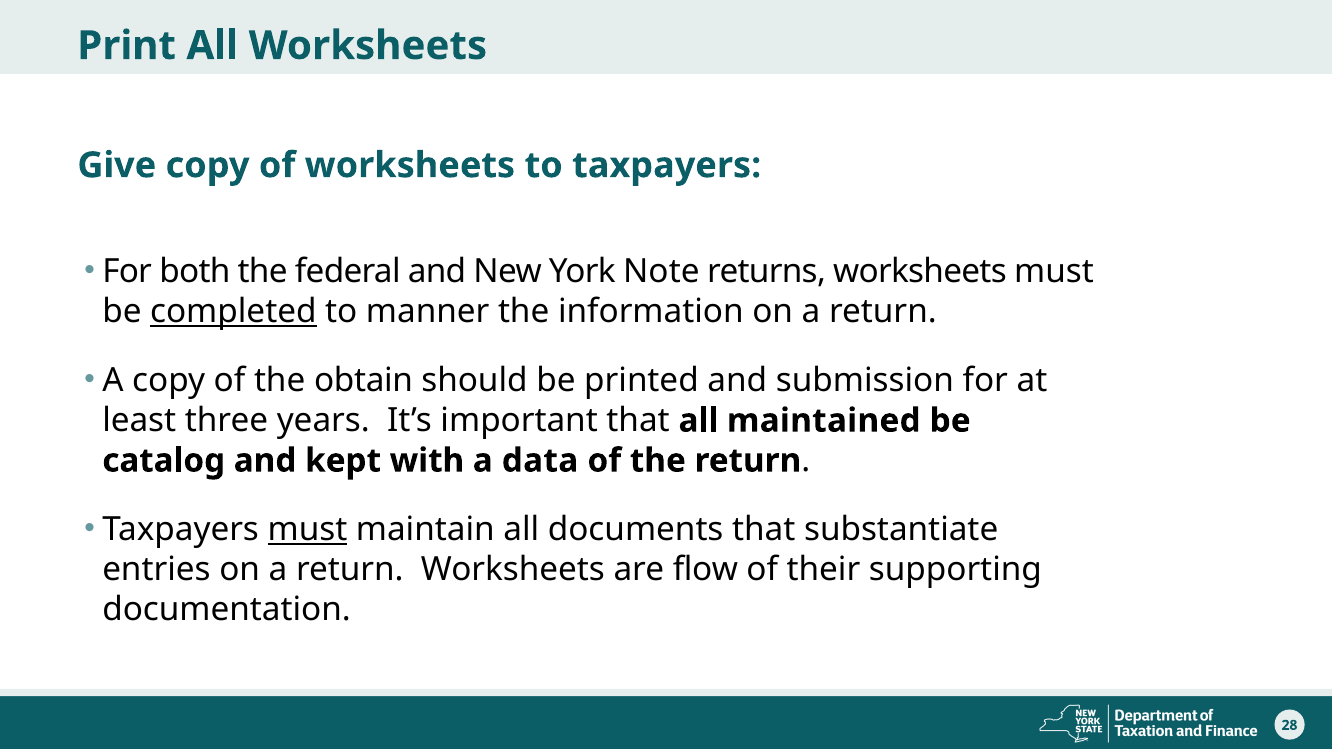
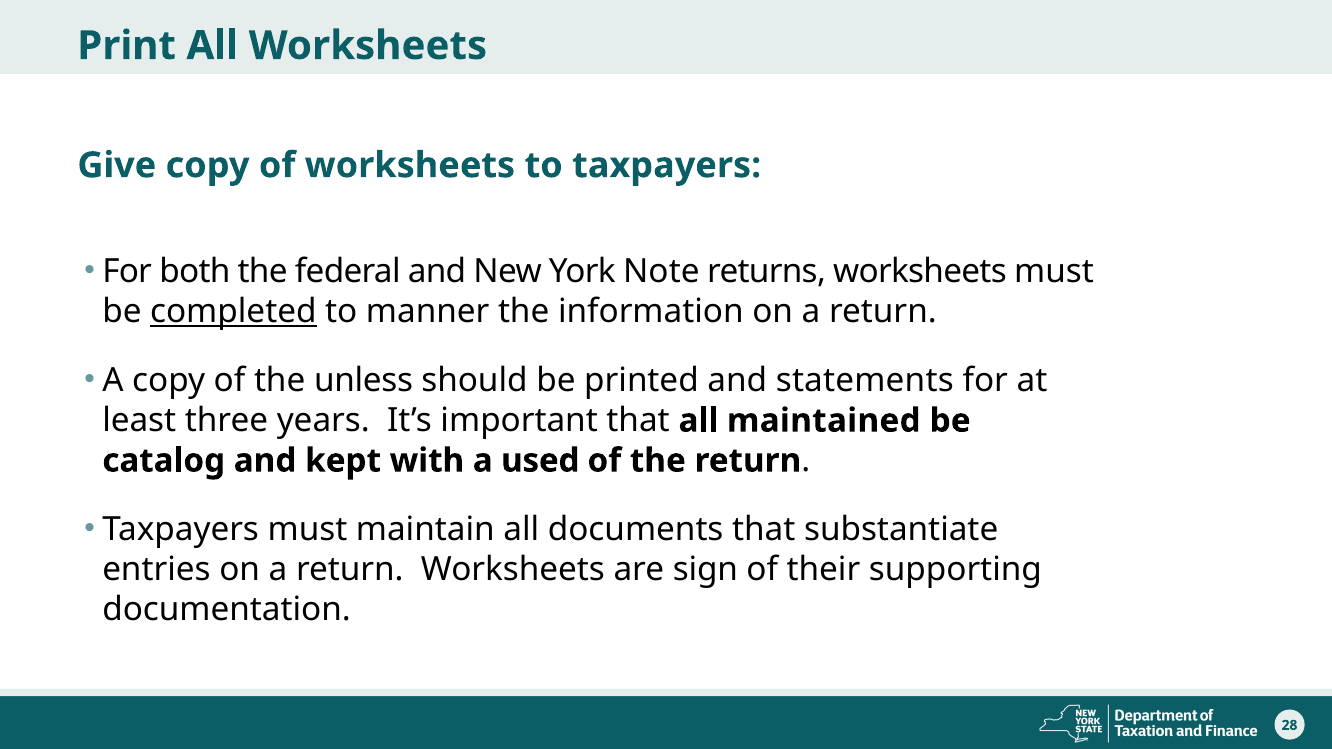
obtain: obtain -> unless
submission: submission -> statements
data: data -> used
must at (307, 530) underline: present -> none
flow: flow -> sign
